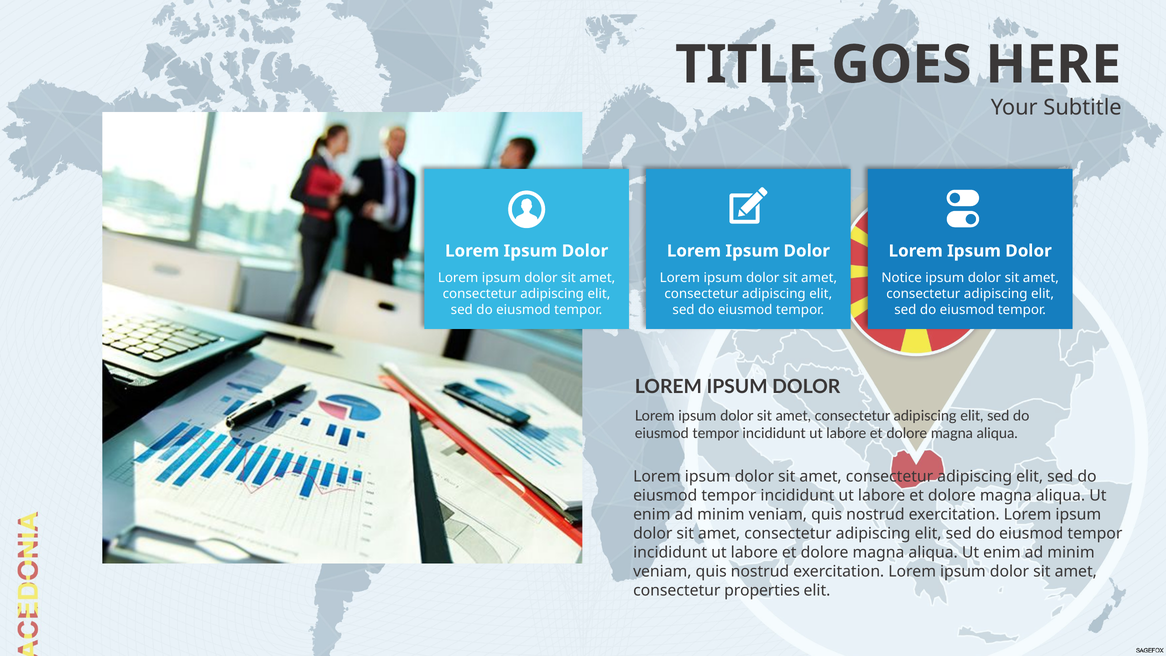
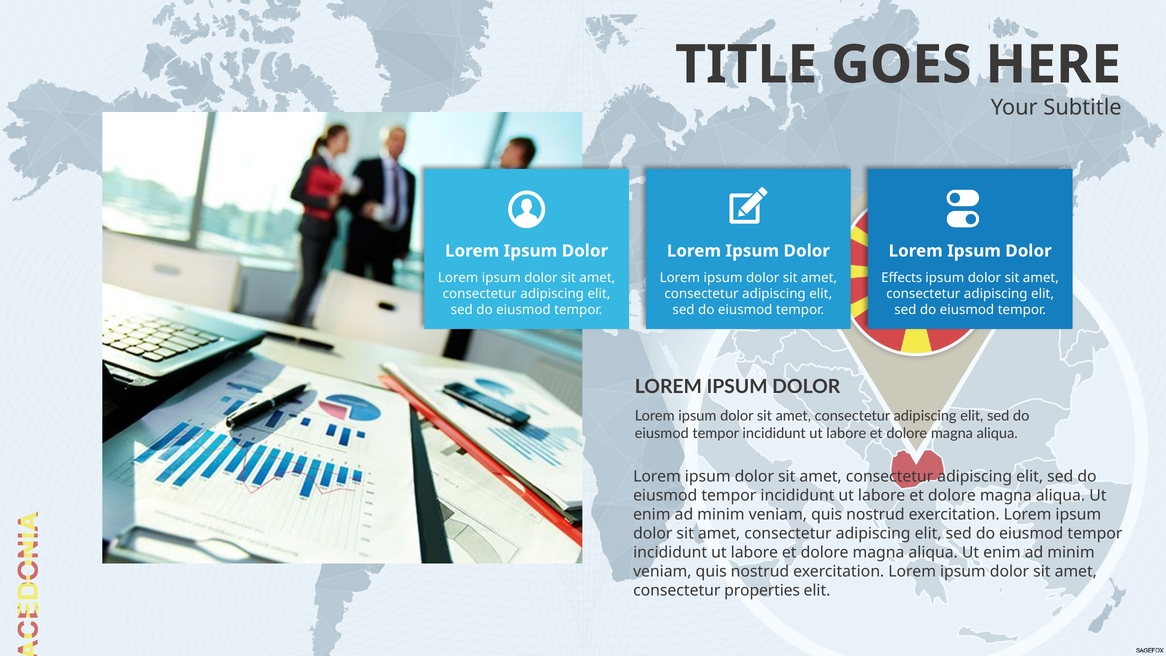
Notice: Notice -> Effects
